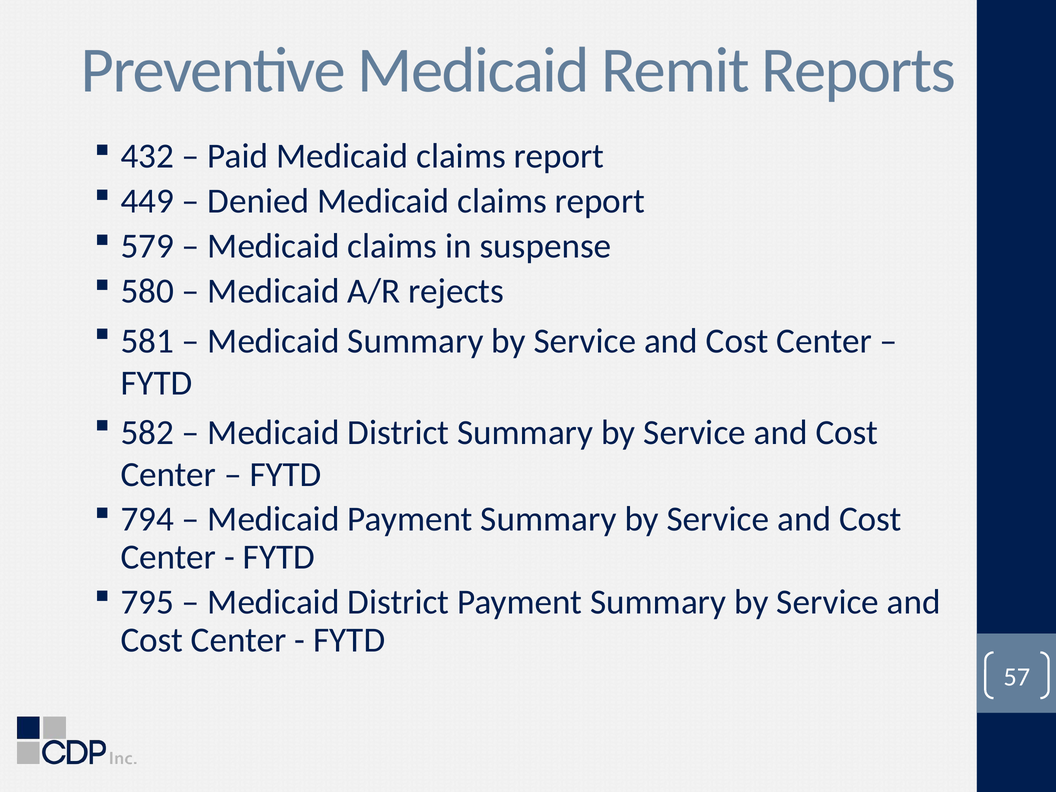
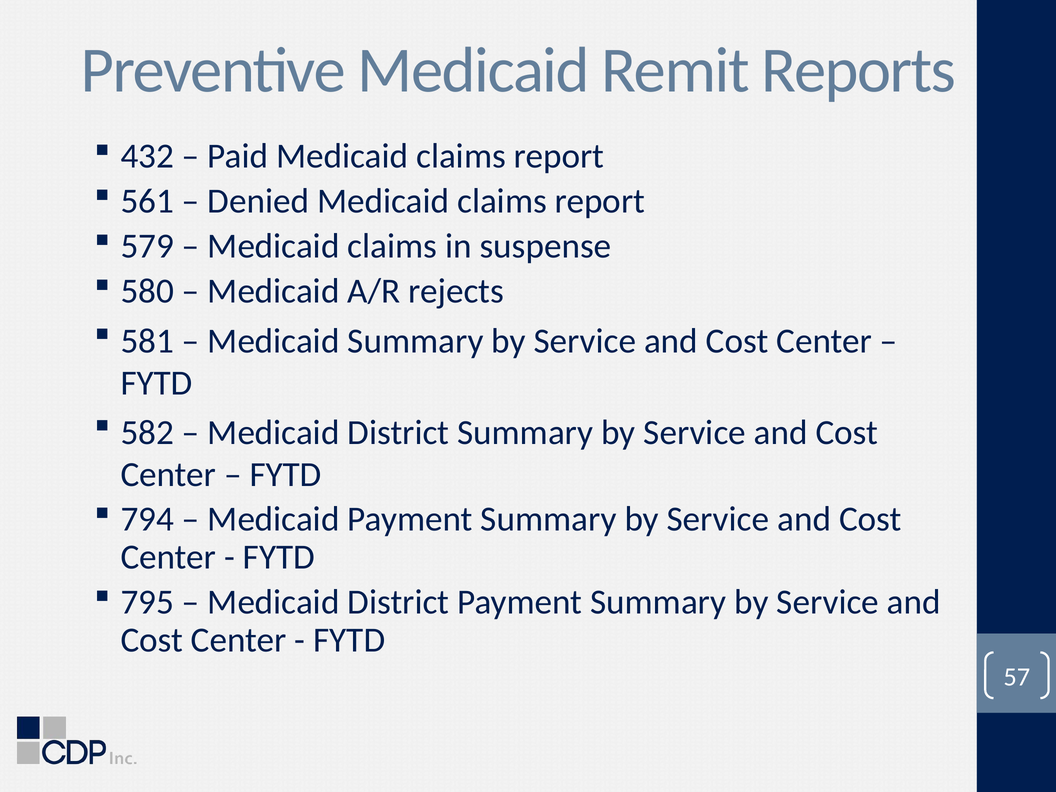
449: 449 -> 561
